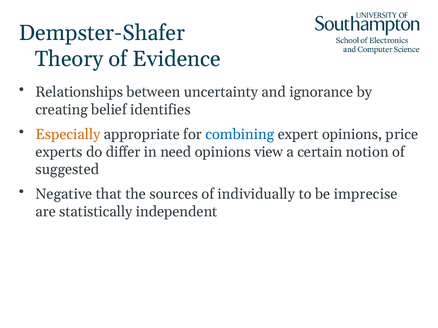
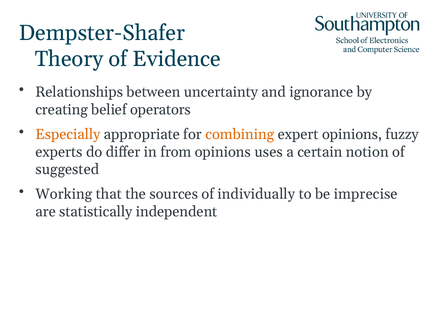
identifies: identifies -> operators
combining colour: blue -> orange
price: price -> fuzzy
need: need -> from
view: view -> uses
Negative: Negative -> Working
